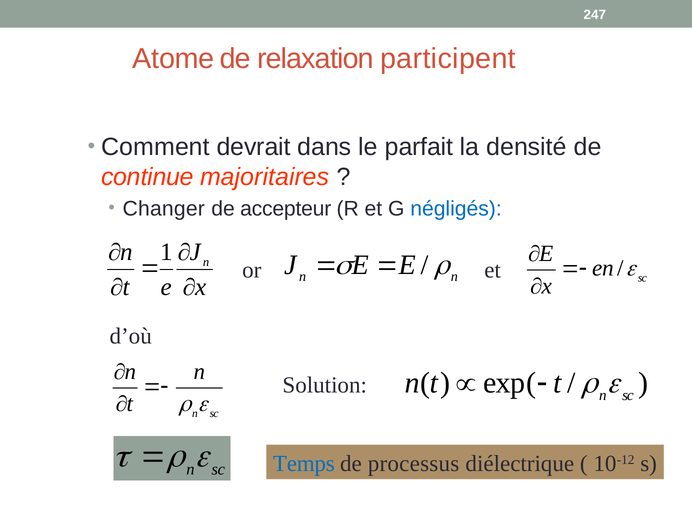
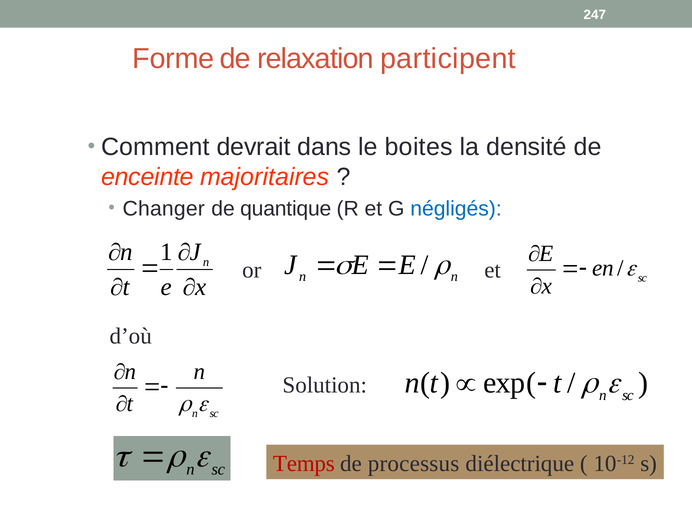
Atome: Atome -> Forme
parfait: parfait -> boites
continue: continue -> enceinte
accepteur: accepteur -> quantique
Temps colour: blue -> red
